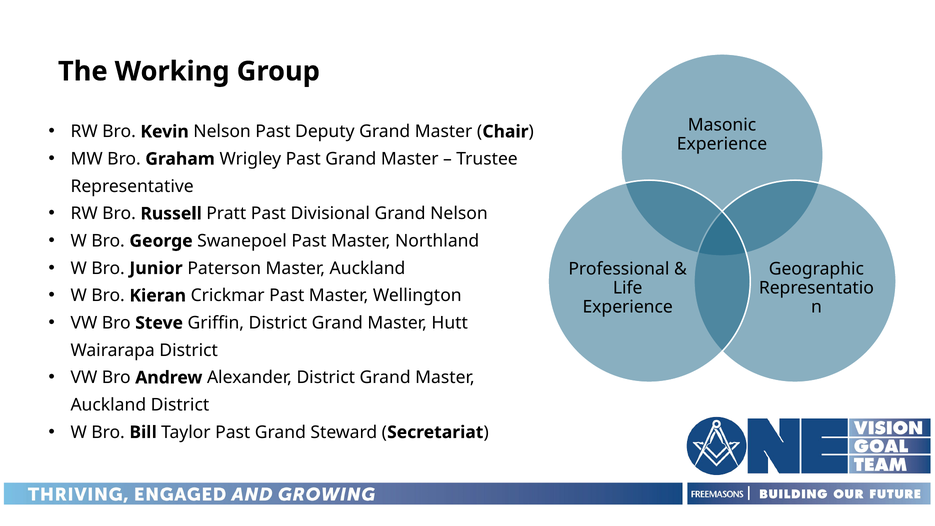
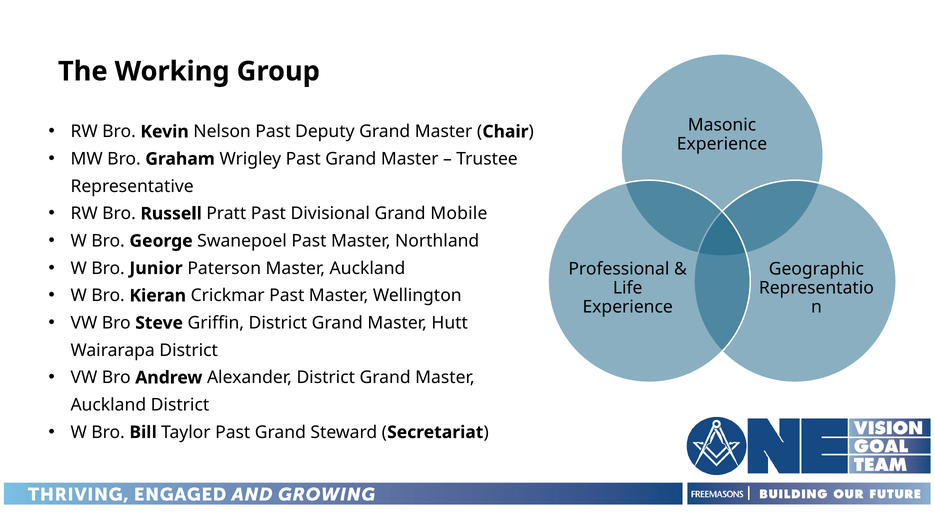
Grand Nelson: Nelson -> Mobile
